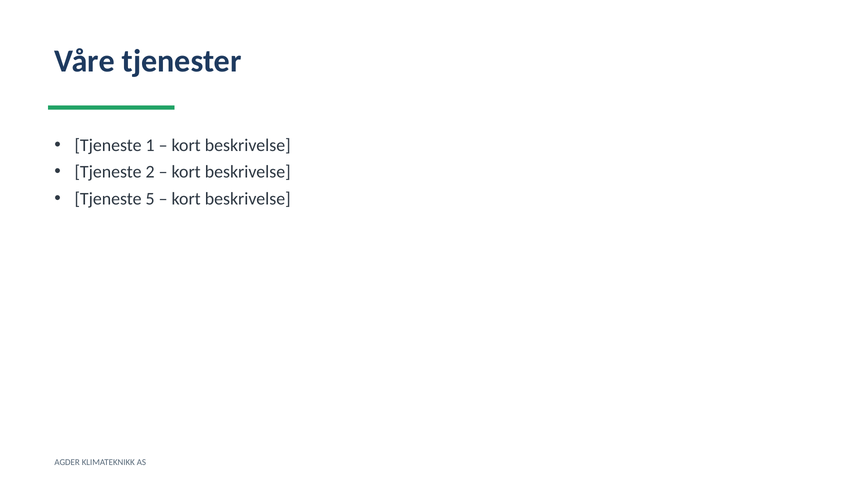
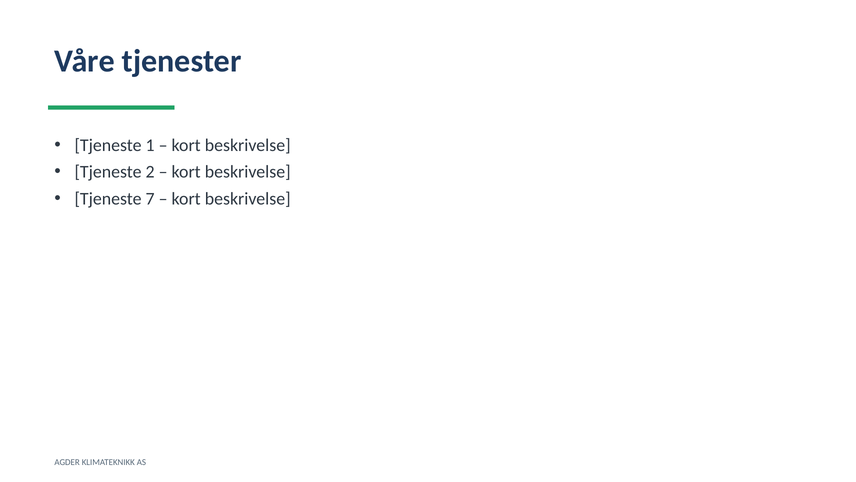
5: 5 -> 7
